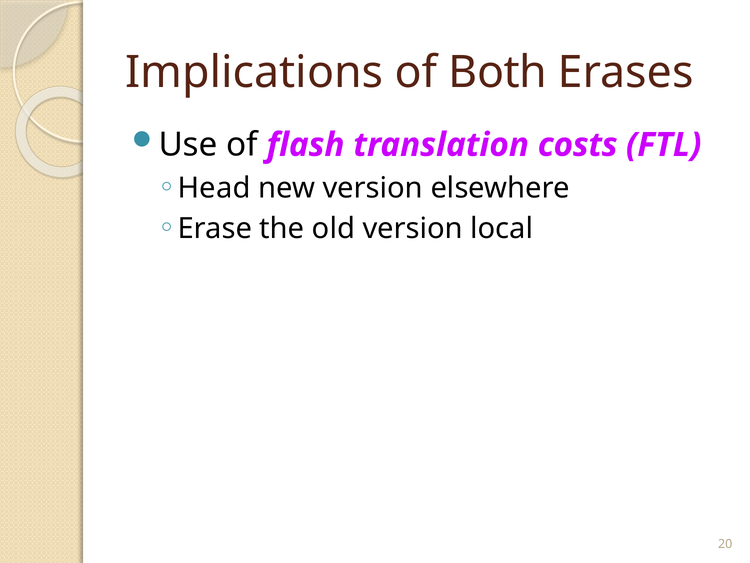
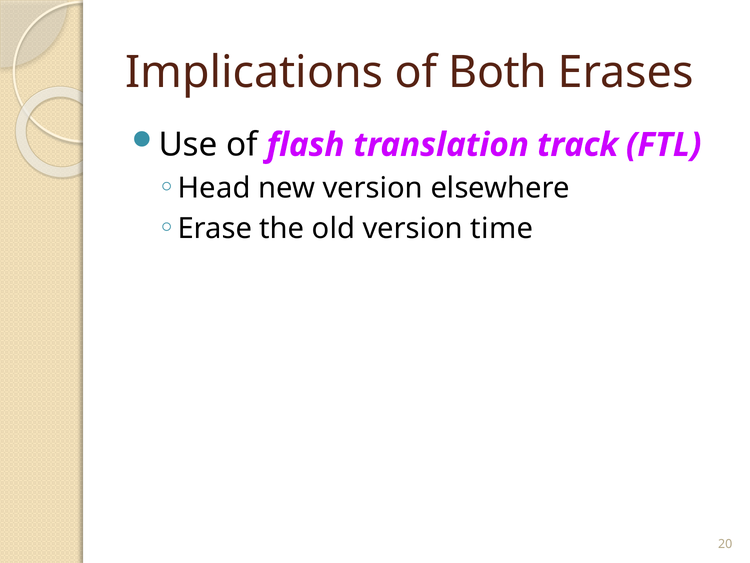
costs: costs -> track
local: local -> time
